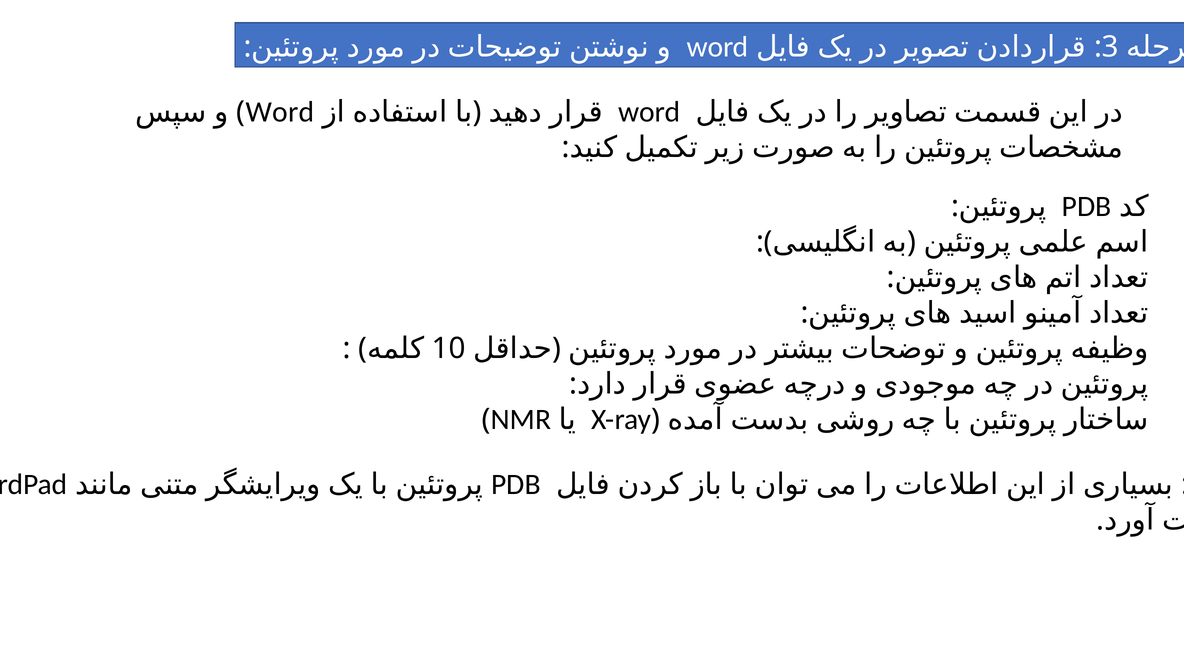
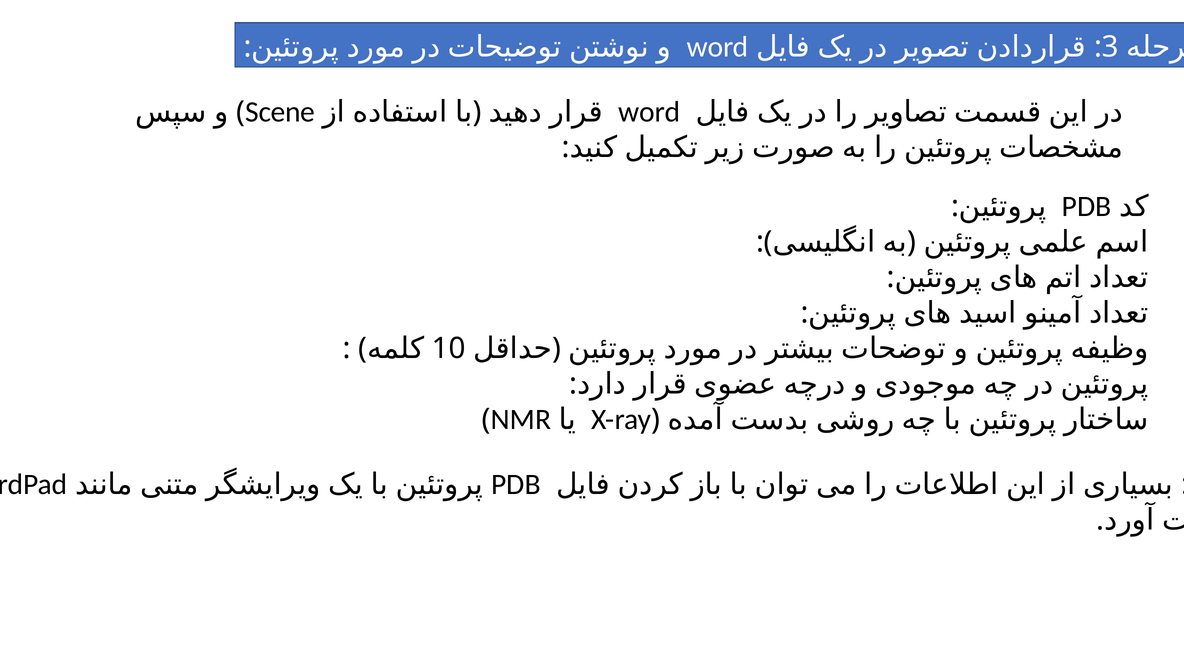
Word at (280, 112): Word -> Scene
